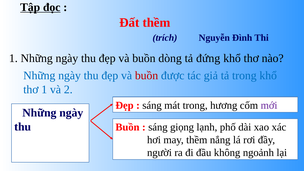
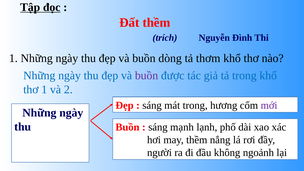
đứng: đứng -> thơm
buồn at (147, 76) colour: red -> purple
giọng: giọng -> mạnh
